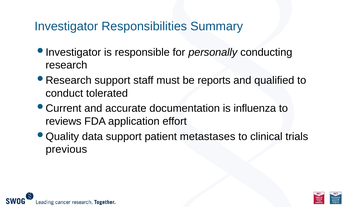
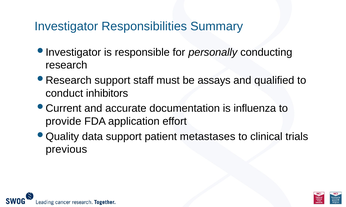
reports: reports -> assays
tolerated: tolerated -> inhibitors
reviews: reviews -> provide
